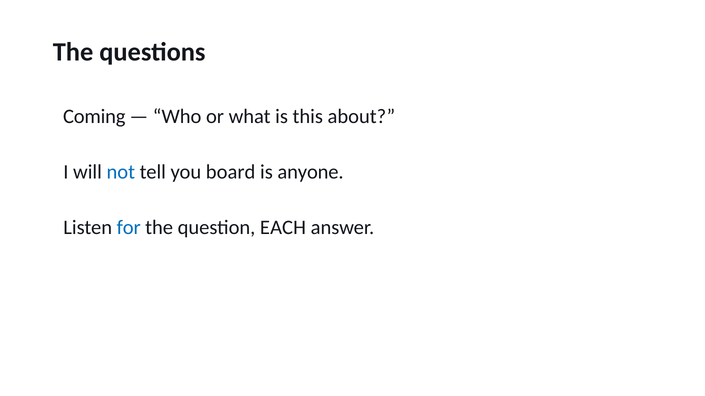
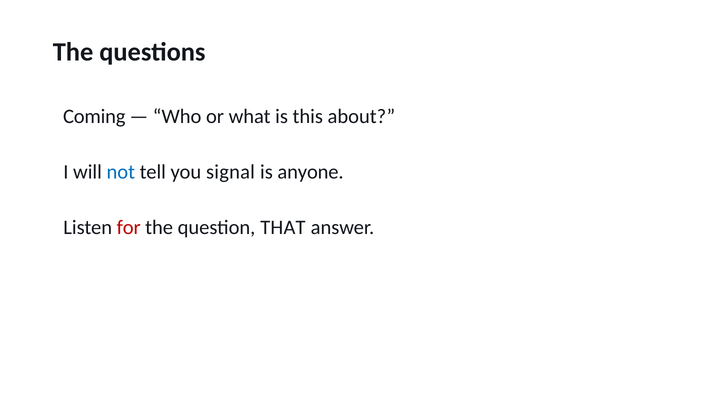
board: board -> signal
for colour: blue -> red
EACH: EACH -> THAT
